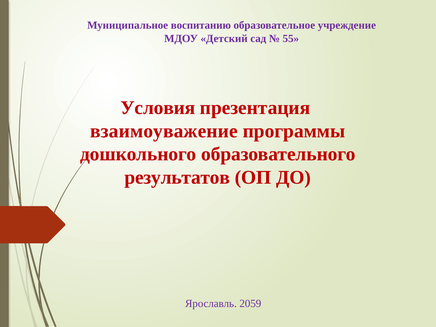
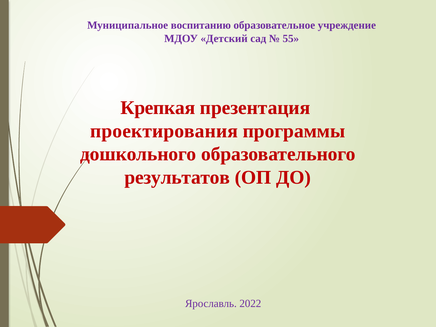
Условия: Условия -> Крепкая
взаимоуважение: взаимоуважение -> проектирования
2059: 2059 -> 2022
